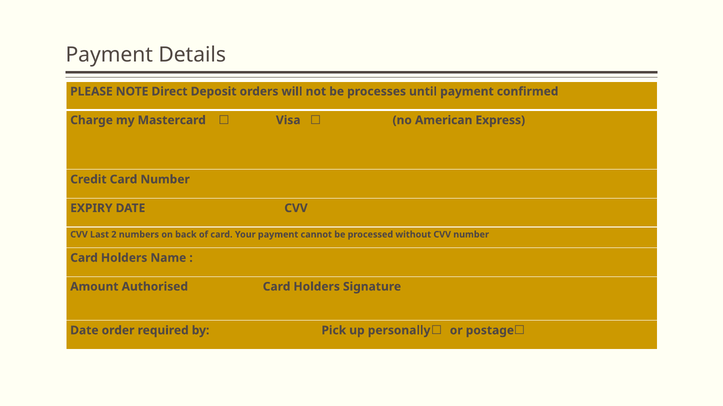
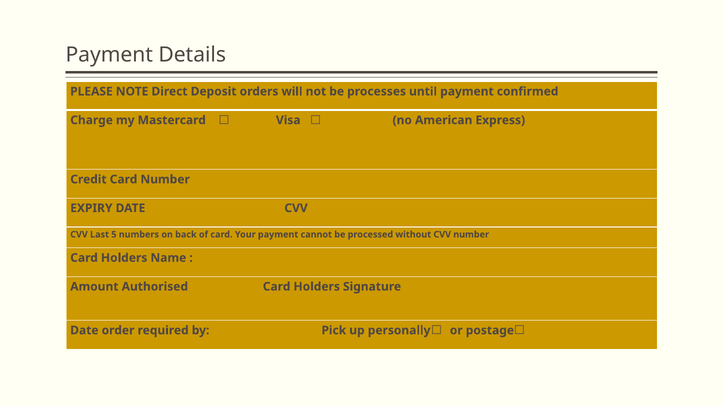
2: 2 -> 5
